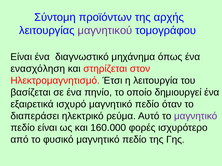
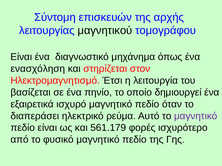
προϊόντων: προϊόντων -> επισκευών
μαγνητικού colour: purple -> black
160.000: 160.000 -> 561.179
